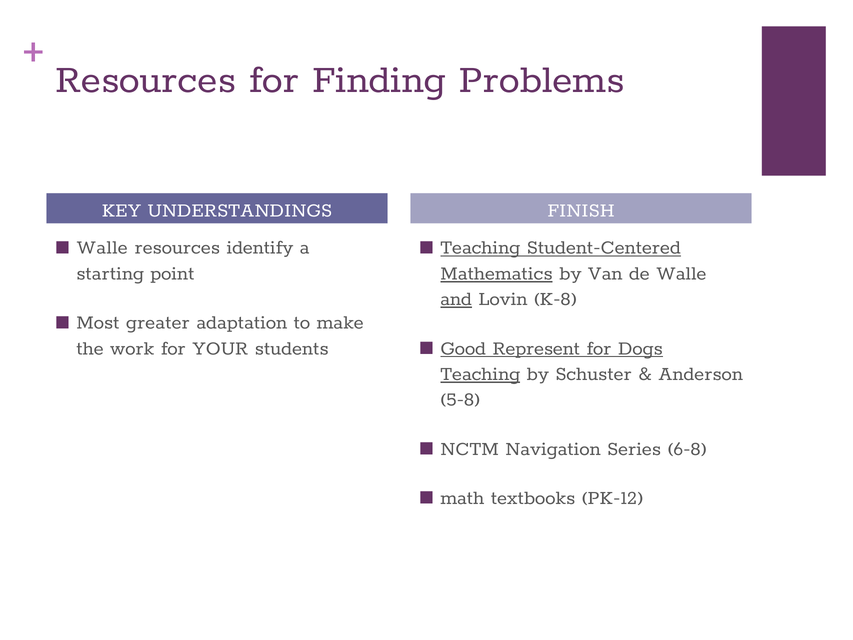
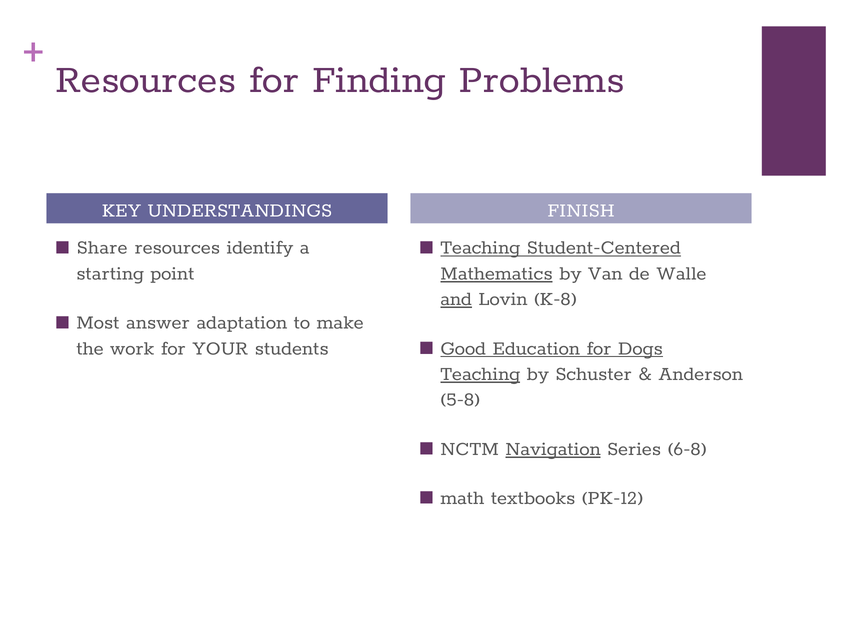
Walle at (102, 247): Walle -> Share
greater: greater -> answer
Represent: Represent -> Education
Navigation underline: none -> present
